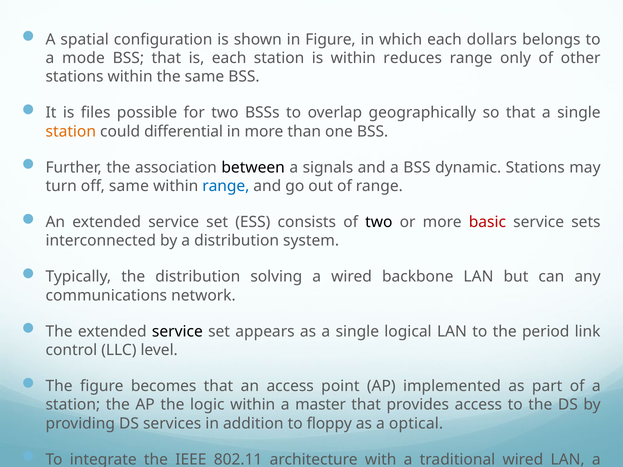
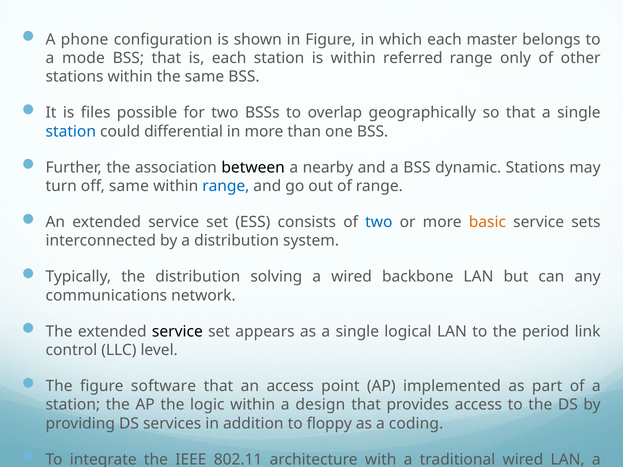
spatial: spatial -> phone
dollars: dollars -> master
reduces: reduces -> referred
station at (71, 132) colour: orange -> blue
signals: signals -> nearby
two at (379, 222) colour: black -> blue
basic colour: red -> orange
becomes: becomes -> software
master: master -> design
optical: optical -> coding
